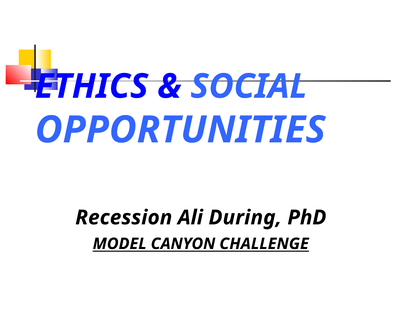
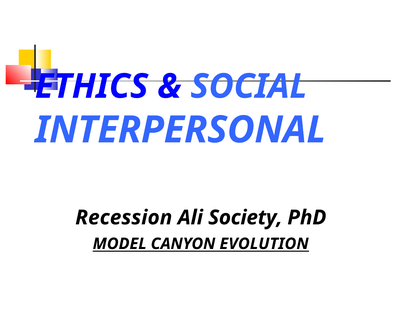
OPPORTUNITIES: OPPORTUNITIES -> INTERPERSONAL
During: During -> Society
CHALLENGE: CHALLENGE -> EVOLUTION
